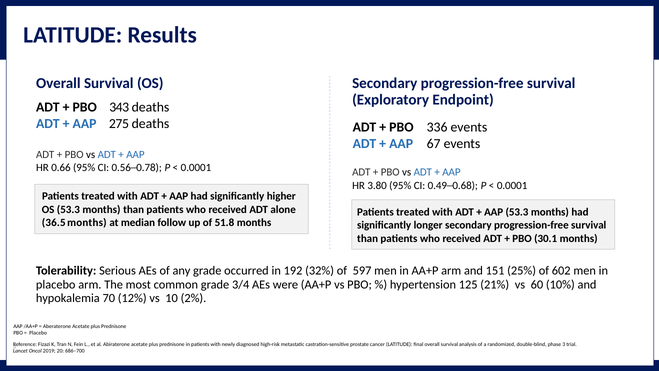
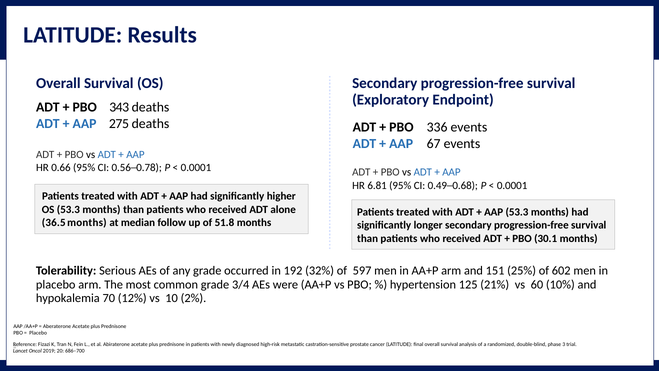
3.80: 3.80 -> 6.81
